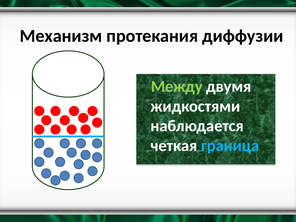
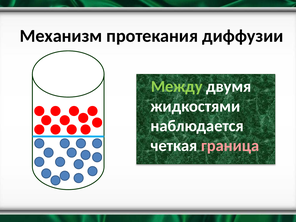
граница colour: light blue -> pink
